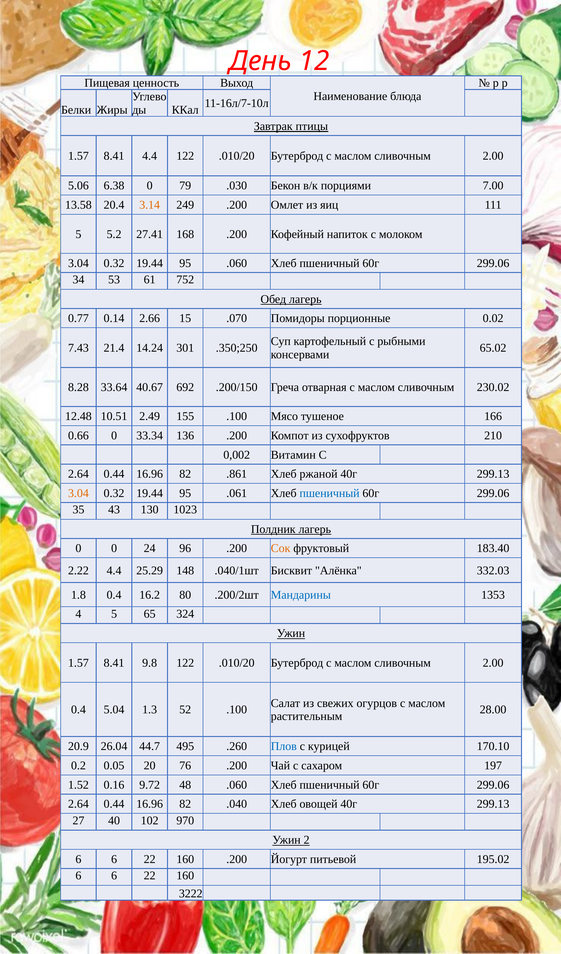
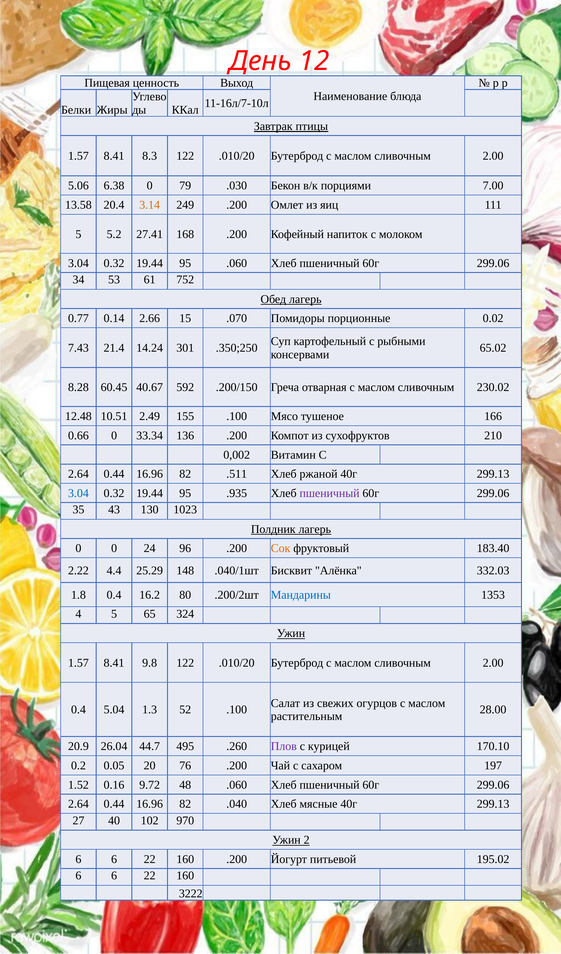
8.41 4.4: 4.4 -> 8.3
33.64: 33.64 -> 60.45
692: 692 -> 592
.861: .861 -> .511
3.04 at (78, 493) colour: orange -> blue
.061: .061 -> .935
пшеничный at (330, 493) colour: blue -> purple
Плов colour: blue -> purple
овощей: овощей -> мясные
